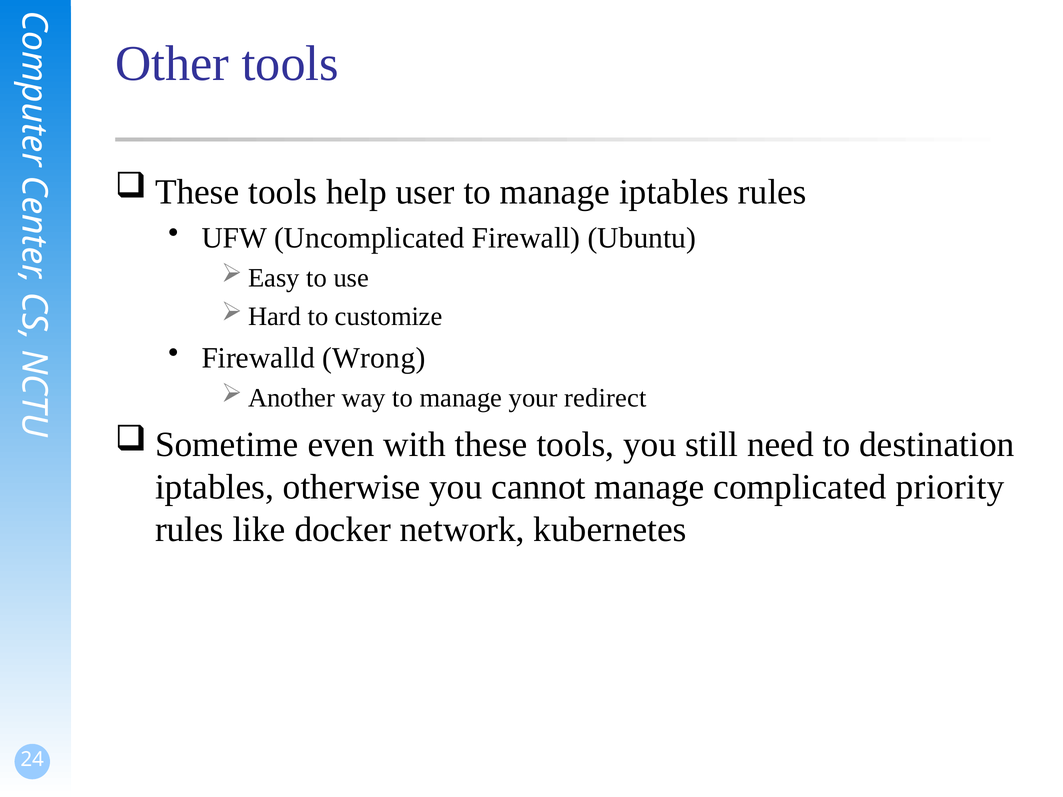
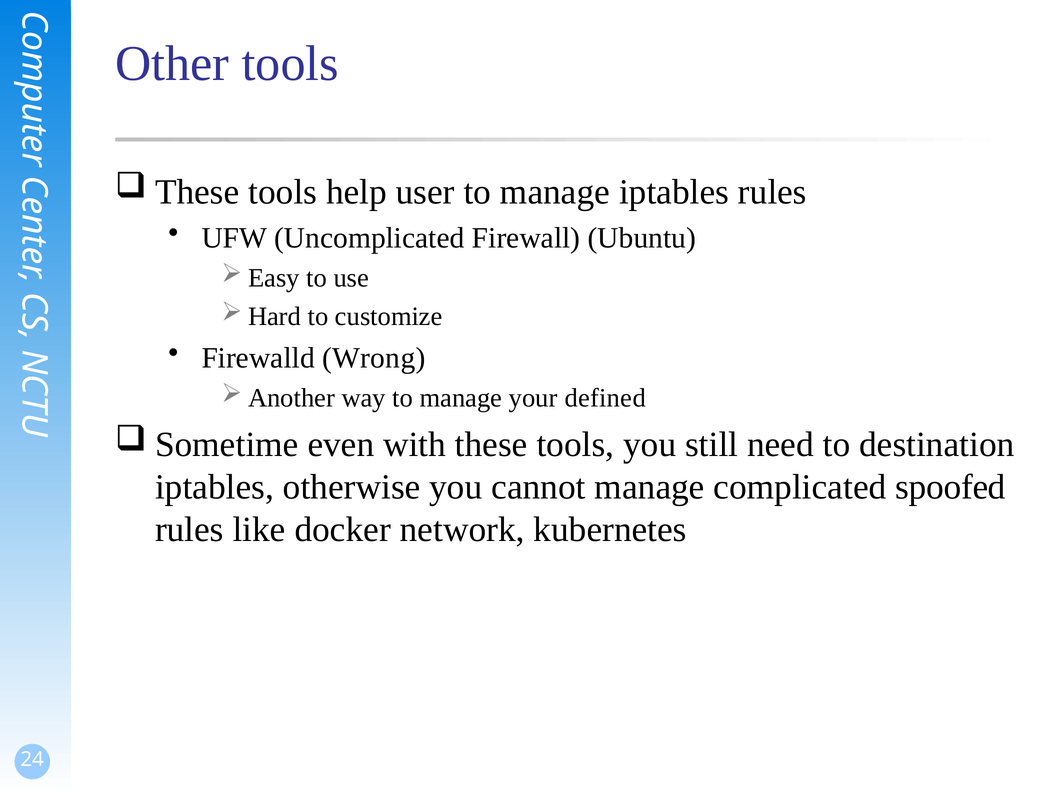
redirect: redirect -> defined
priority: priority -> spoofed
